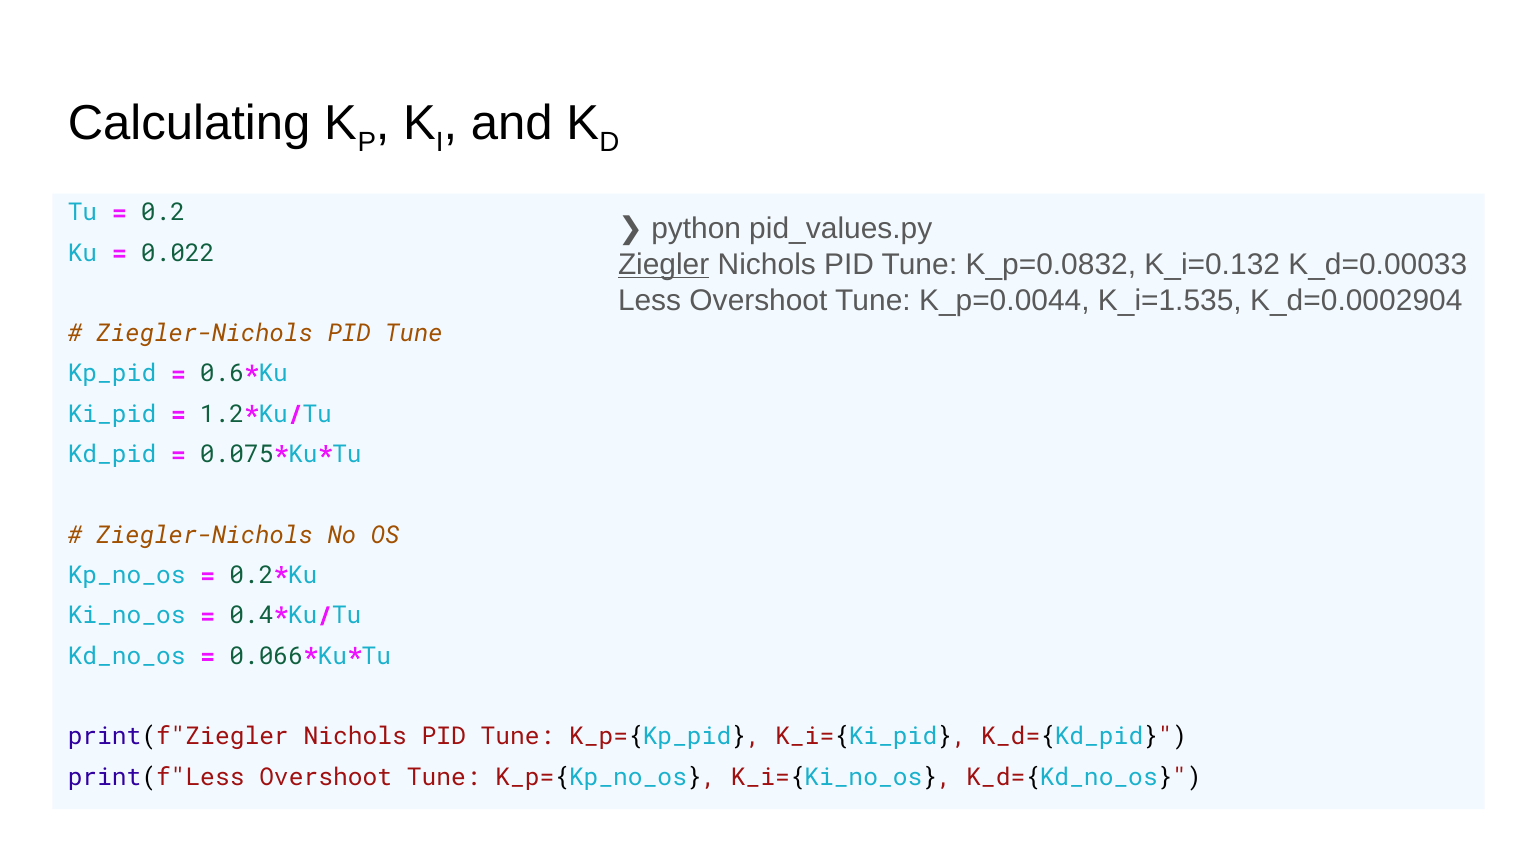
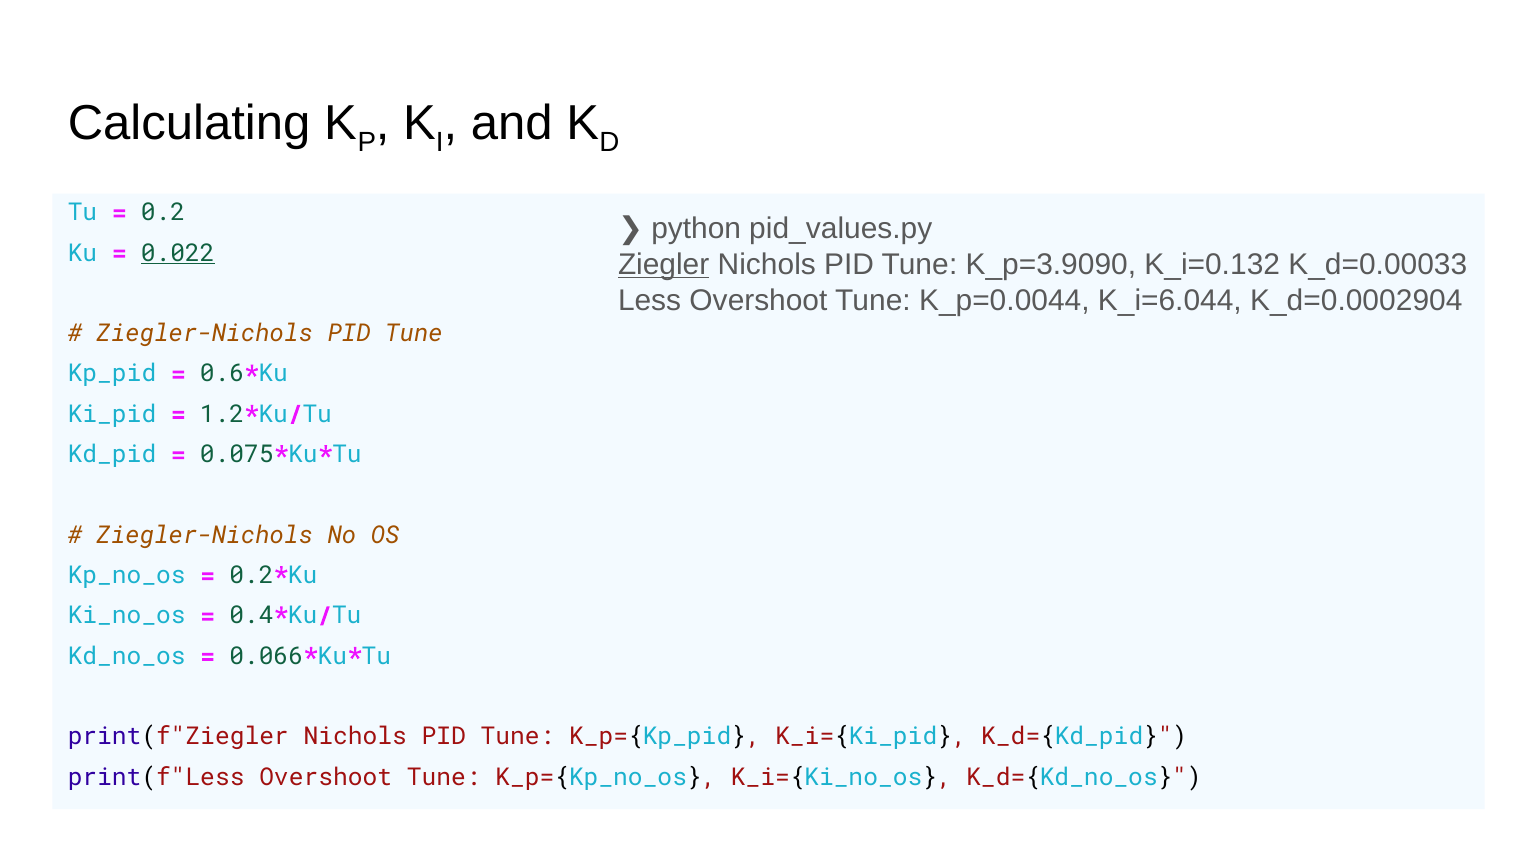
0.022 underline: none -> present
K_p=0.0832: K_p=0.0832 -> K_p=3.9090
K_i=1.535: K_i=1.535 -> K_i=6.044
